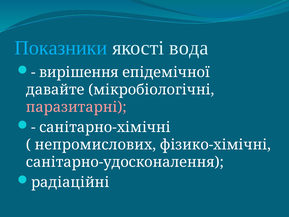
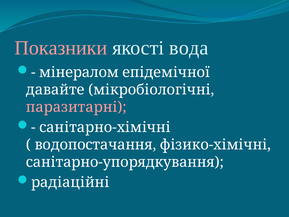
Показники colour: light blue -> pink
вирішення: вирішення -> мінералом
непромислових: непромислових -> водопостачання
санітарно-удосконалення: санітарно-удосконалення -> санітарно-упорядкування
